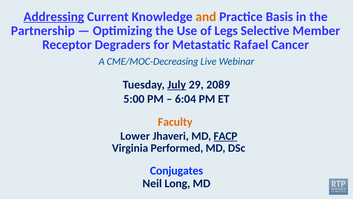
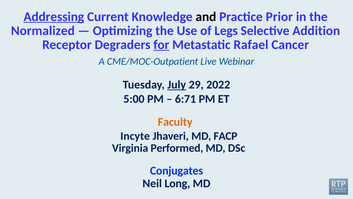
and colour: orange -> black
Basis: Basis -> Prior
Partnership: Partnership -> Normalized
Member: Member -> Addition
for underline: none -> present
CME/MOC-Decreasing: CME/MOC-Decreasing -> CME/MOC-Outpatient
2089: 2089 -> 2022
6:04: 6:04 -> 6:71
Lower: Lower -> Incyte
FACP underline: present -> none
